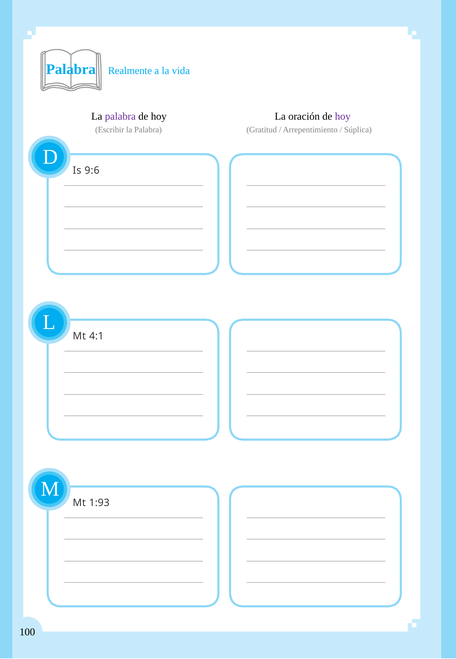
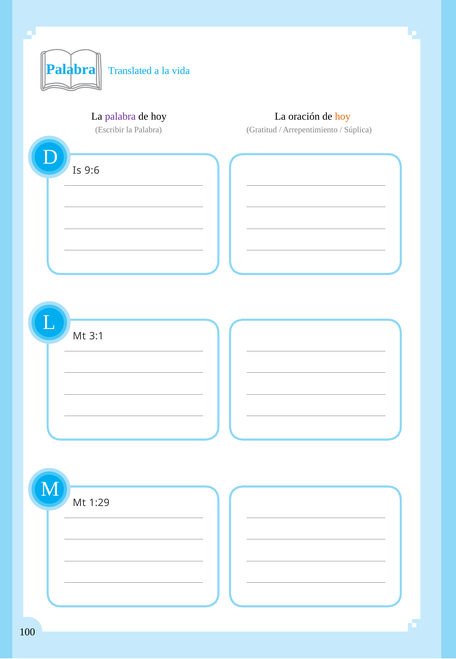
Realmente: Realmente -> Translated
hoy at (343, 116) colour: purple -> orange
4:1: 4:1 -> 3:1
1:93: 1:93 -> 1:29
